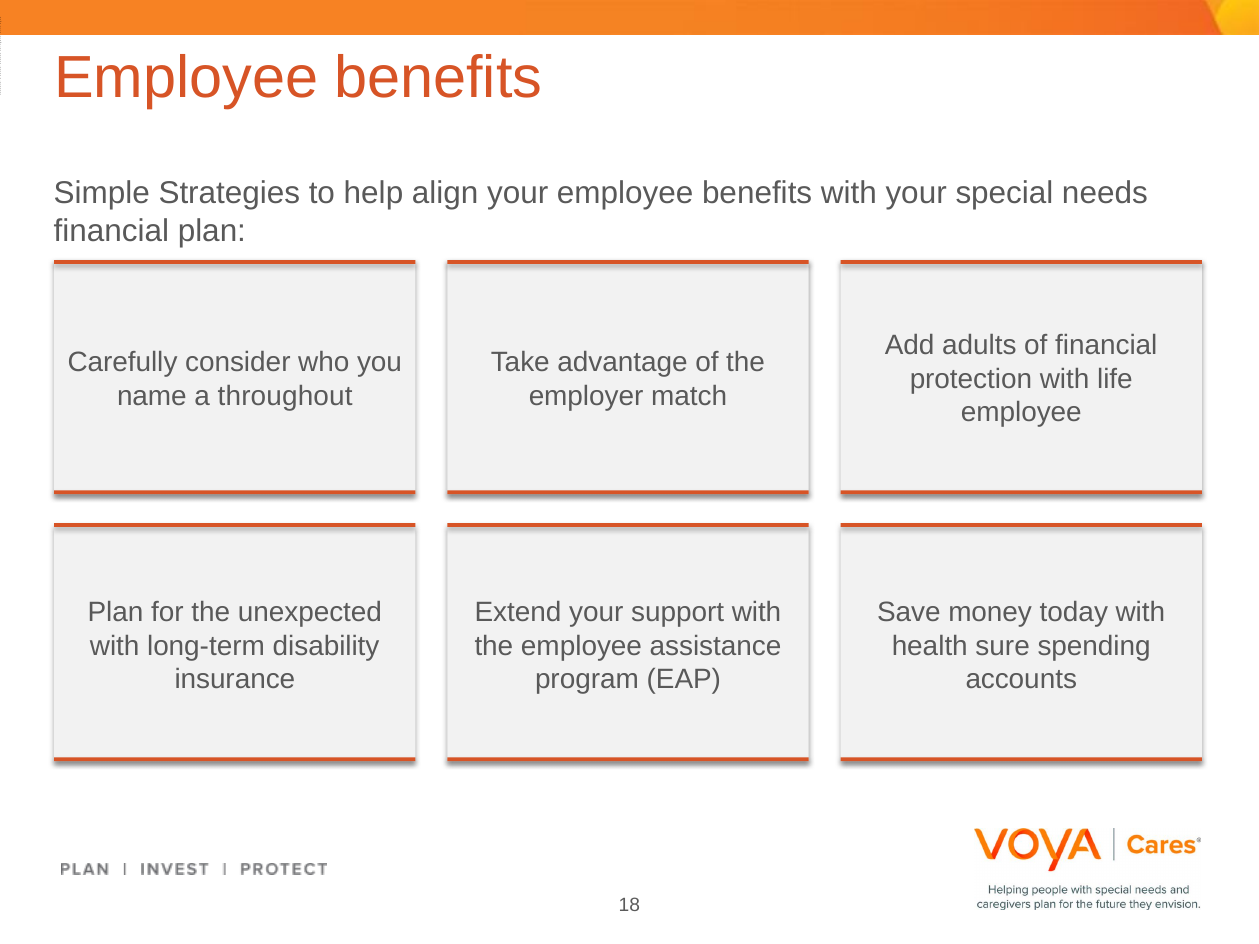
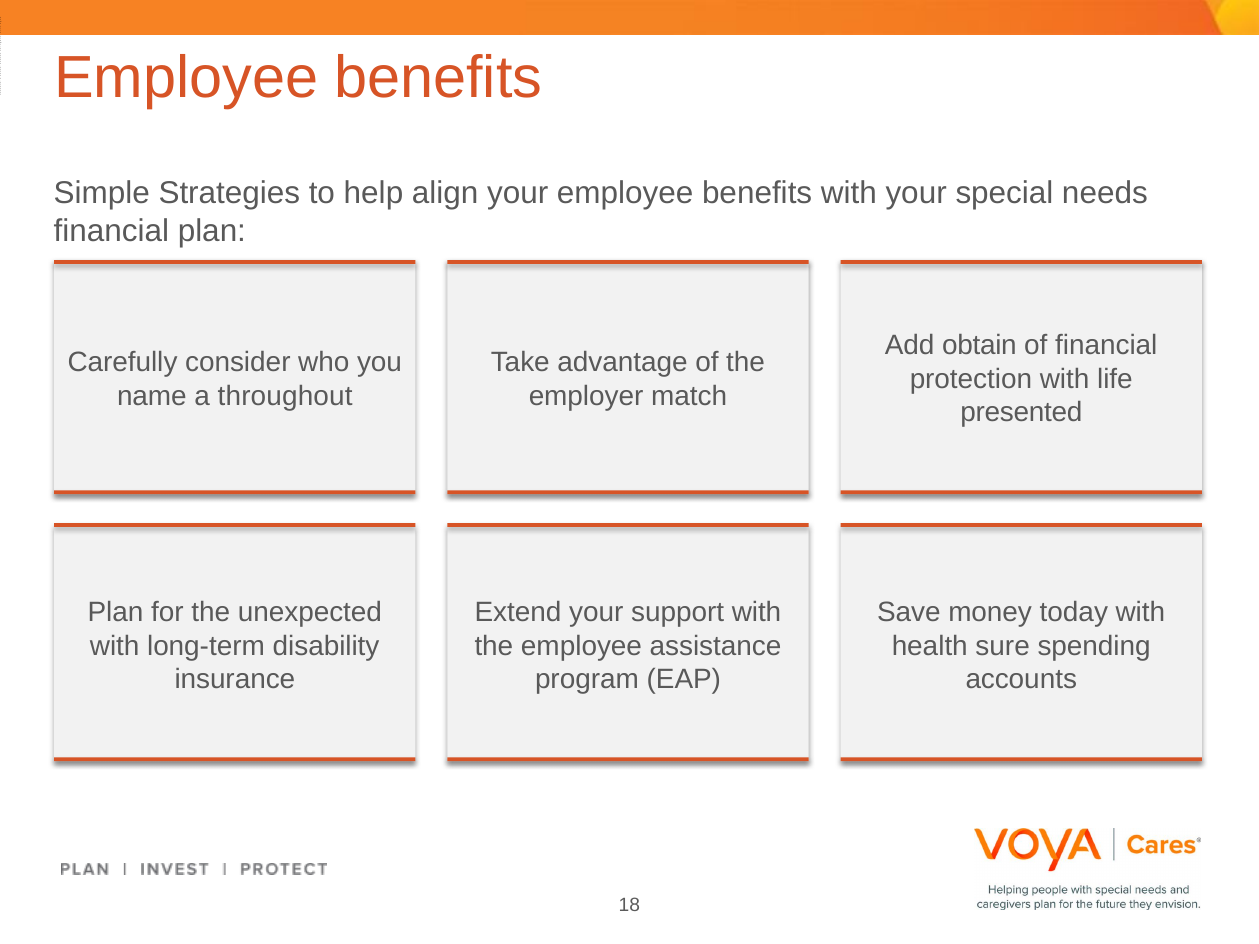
adults: adults -> obtain
employee at (1021, 413): employee -> presented
